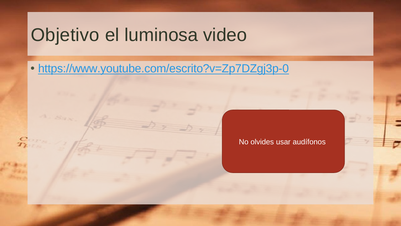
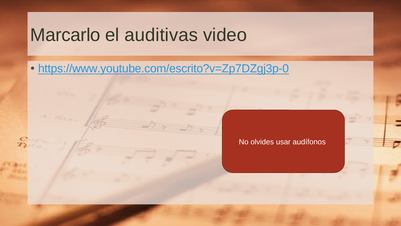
Objetivo: Objetivo -> Marcarlo
luminosa: luminosa -> auditivas
